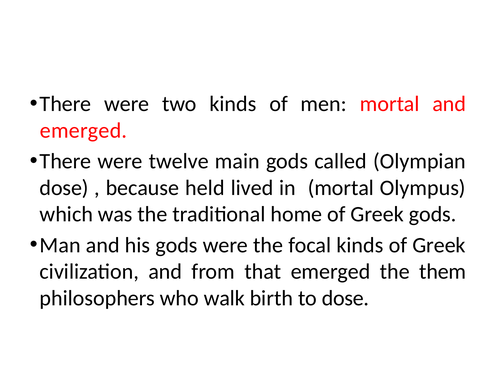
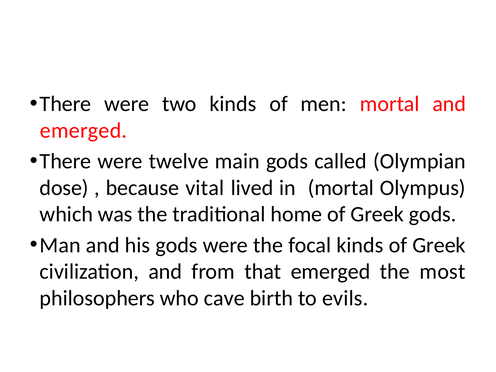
held: held -> vital
them: them -> most
walk: walk -> cave
to dose: dose -> evils
